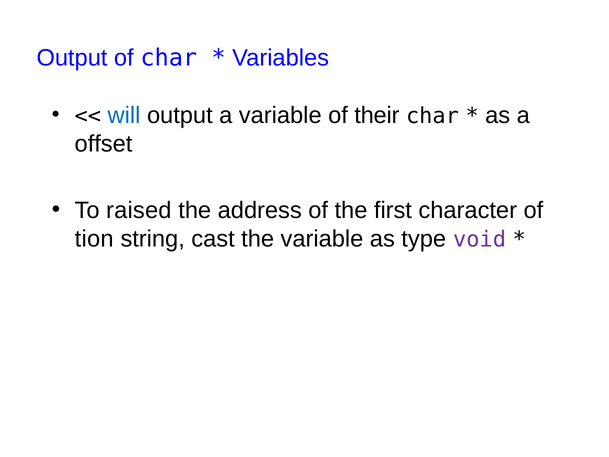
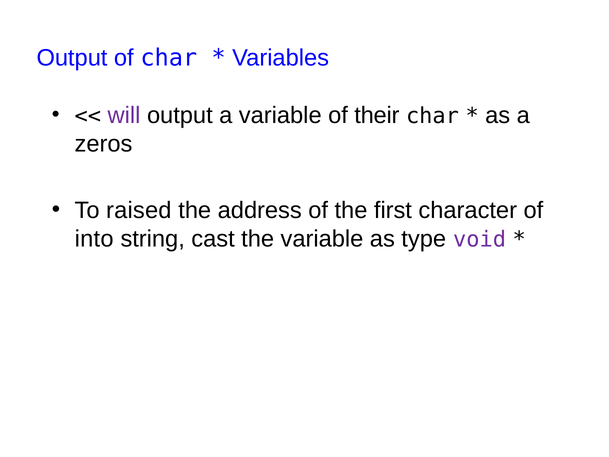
will colour: blue -> purple
offset: offset -> zeros
tion: tion -> into
